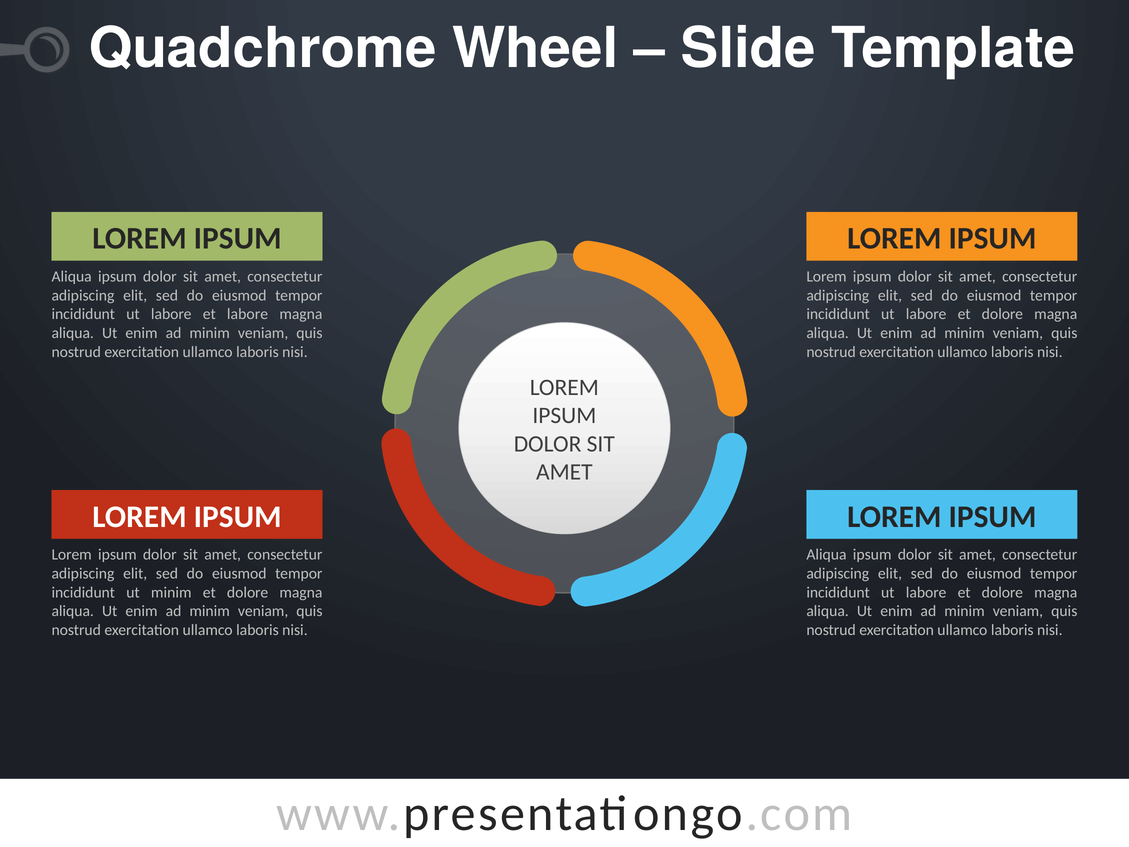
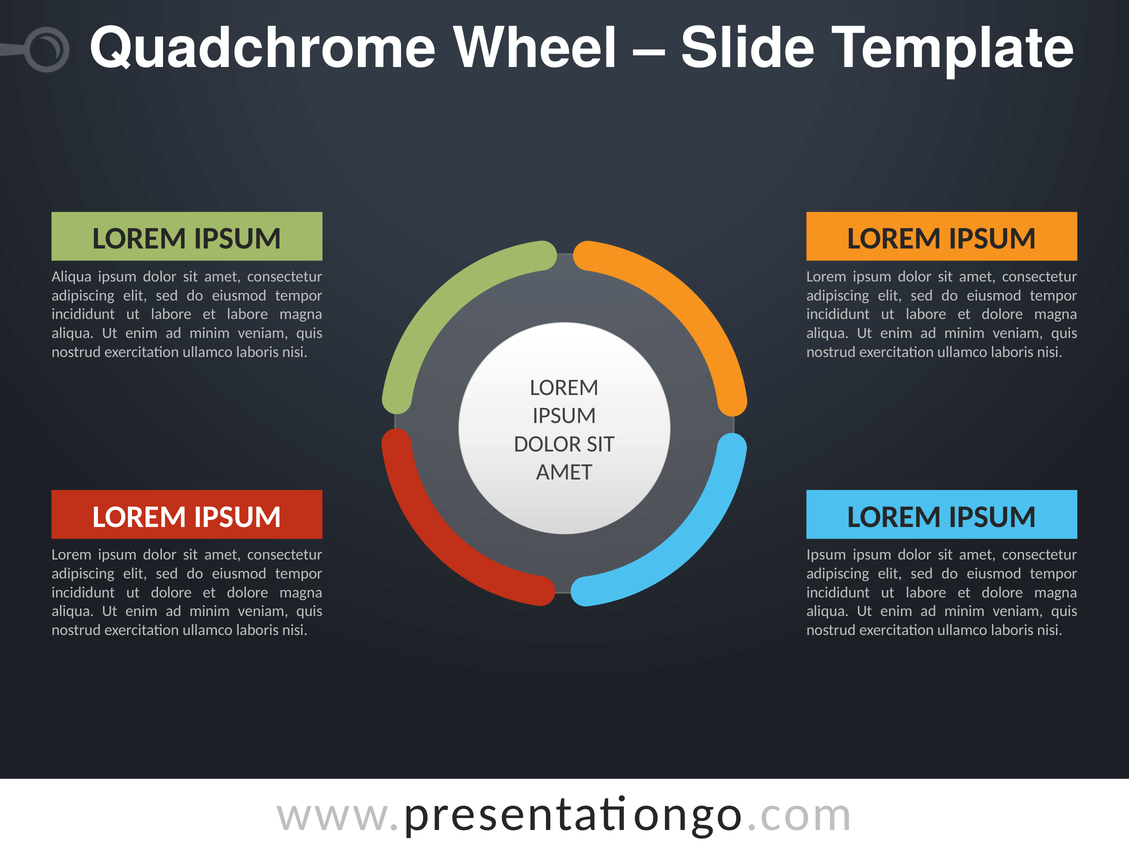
Aliqua at (826, 555): Aliqua -> Ipsum
ut minim: minim -> dolore
